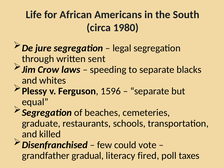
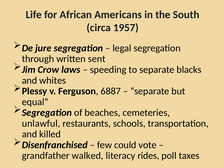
1980: 1980 -> 1957
1596: 1596 -> 6887
graduate: graduate -> unlawful
gradual: gradual -> walked
fired: fired -> rides
